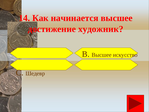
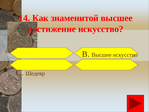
начинается: начинается -> знаменитой
достижение художник: художник -> искусство
